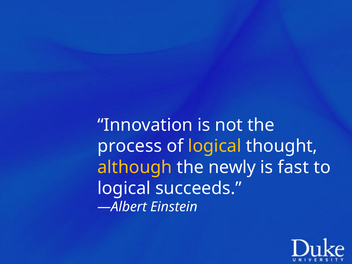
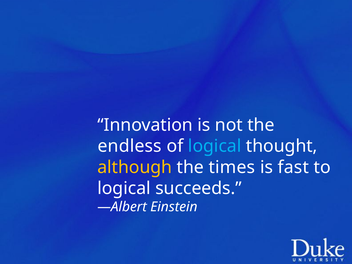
process: process -> endless
logical at (215, 146) colour: yellow -> light blue
newly: newly -> times
